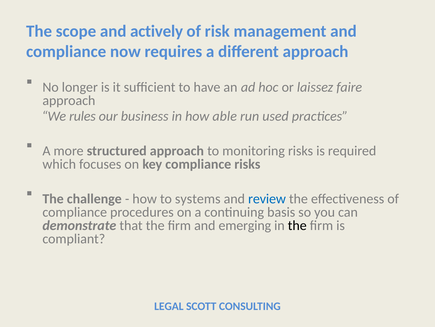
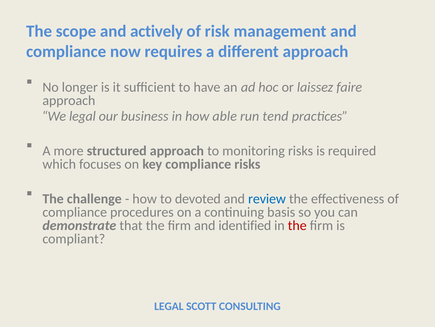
We rules: rules -> legal
used: used -> tend
systems: systems -> devoted
emerging: emerging -> identified
the at (297, 225) colour: black -> red
